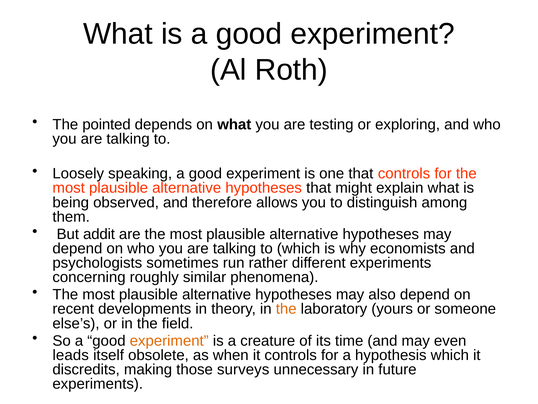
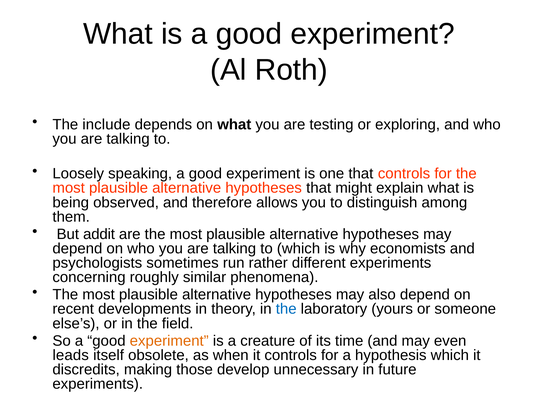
pointed: pointed -> include
the at (286, 309) colour: orange -> blue
surveys: surveys -> develop
